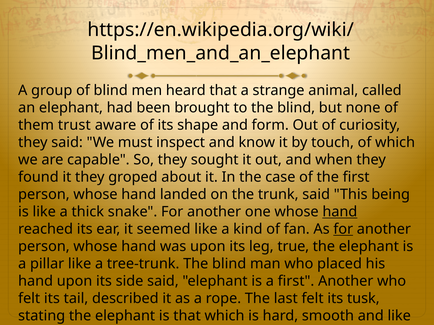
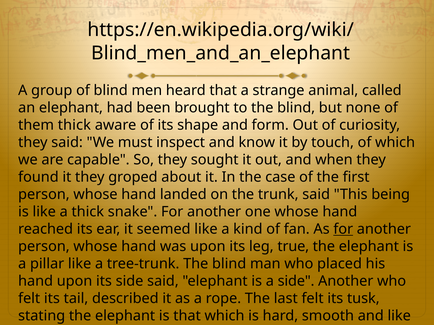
them trust: trust -> thick
hand at (340, 212) underline: present -> none
a first: first -> side
